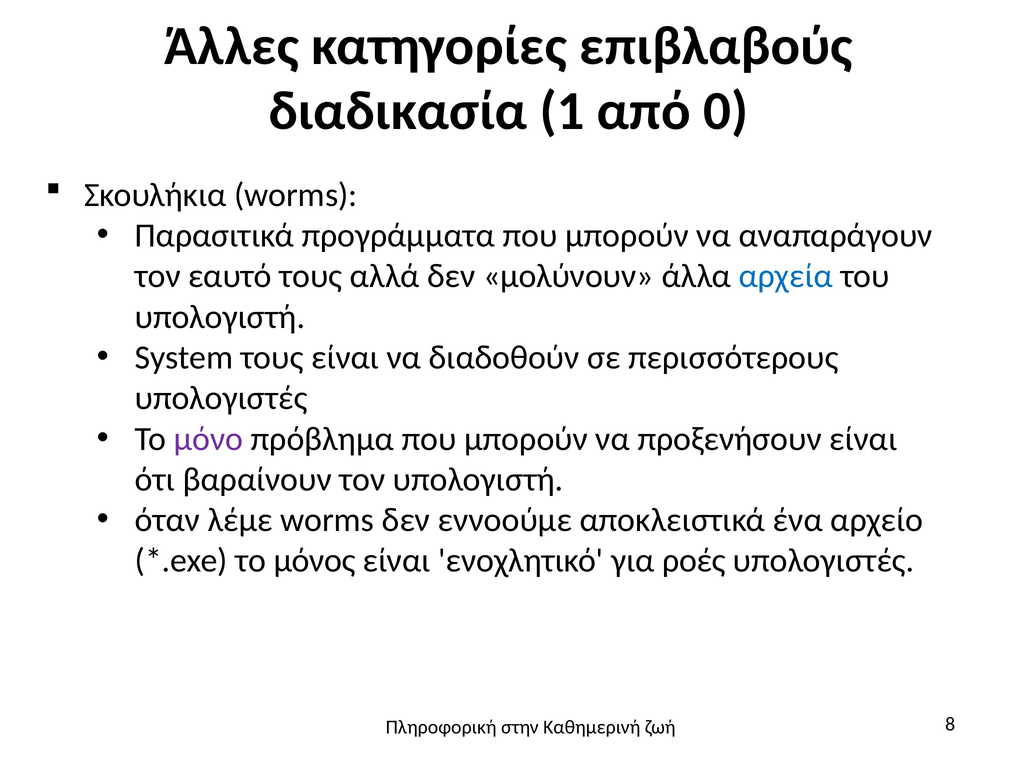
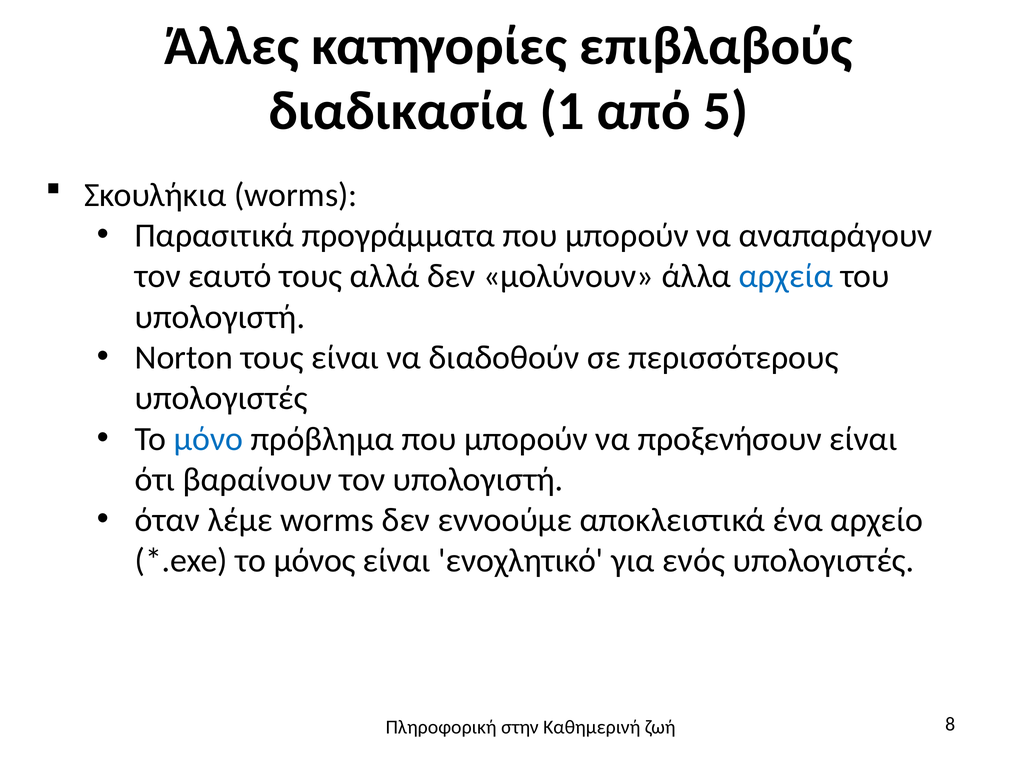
0: 0 -> 5
System: System -> Norton
μόνο colour: purple -> blue
ροές: ροές -> ενός
